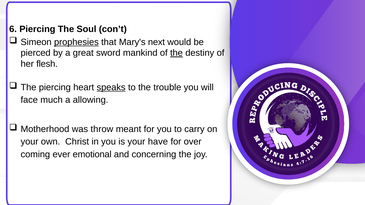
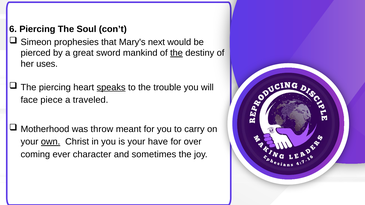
prophesies underline: present -> none
flesh: flesh -> uses
much: much -> piece
allowing: allowing -> traveled
own underline: none -> present
emotional: emotional -> character
concerning: concerning -> sometimes
